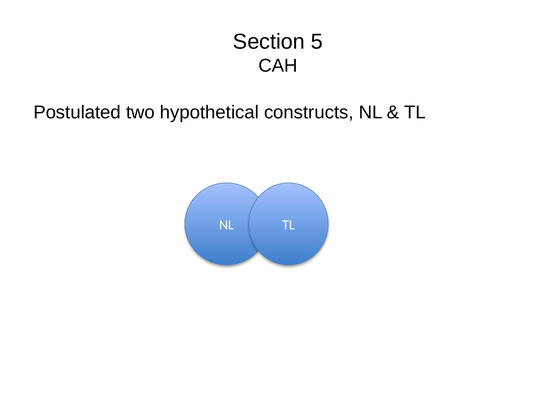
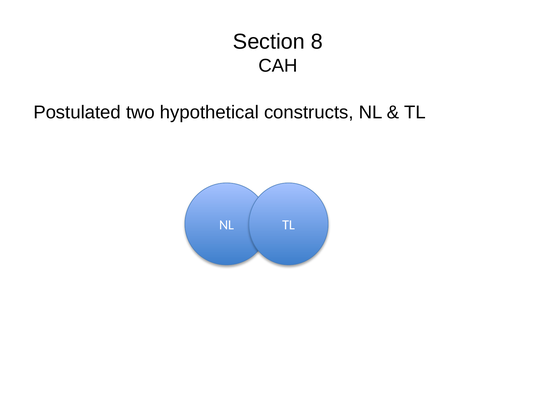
5: 5 -> 8
